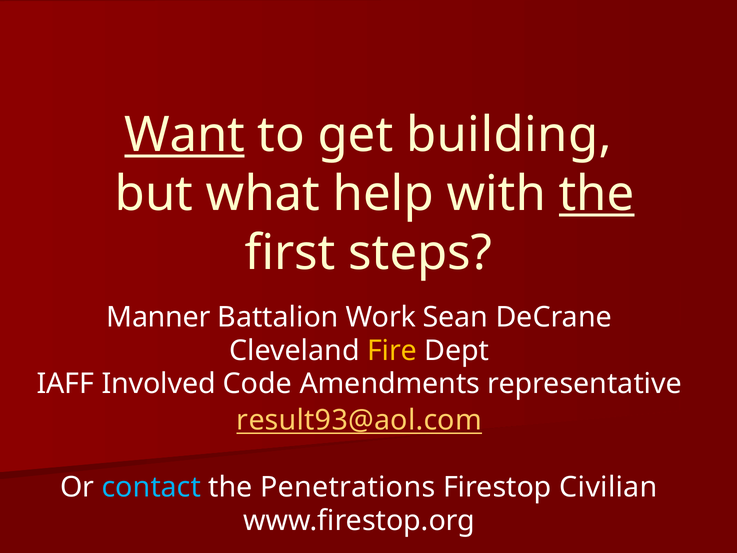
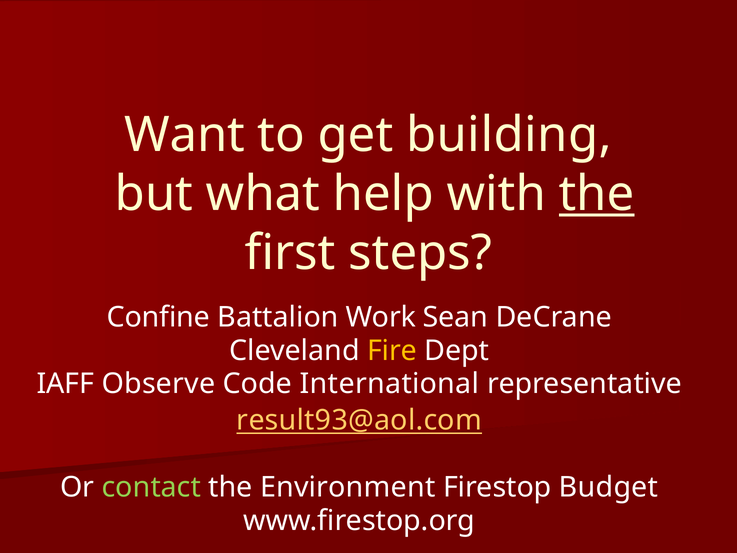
Want underline: present -> none
Manner: Manner -> Confine
Involved: Involved -> Observe
Amendments: Amendments -> International
contact colour: light blue -> light green
Penetrations: Penetrations -> Environment
Civilian: Civilian -> Budget
